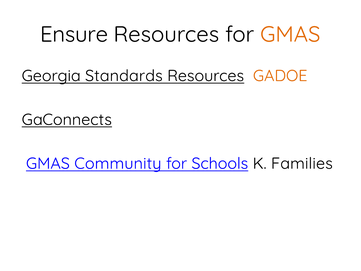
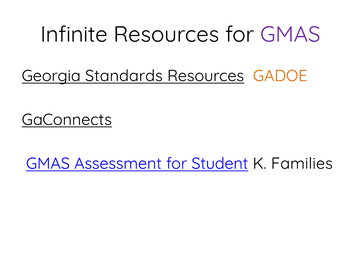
Ensure: Ensure -> Infinite
GMAS at (290, 34) colour: orange -> purple
Community: Community -> Assessment
Schools: Schools -> Student
